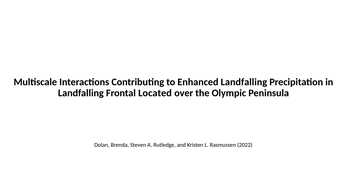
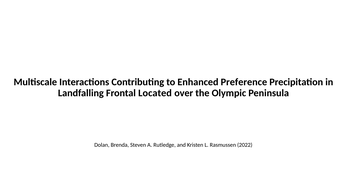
Enhanced Landfalling: Landfalling -> Preference
